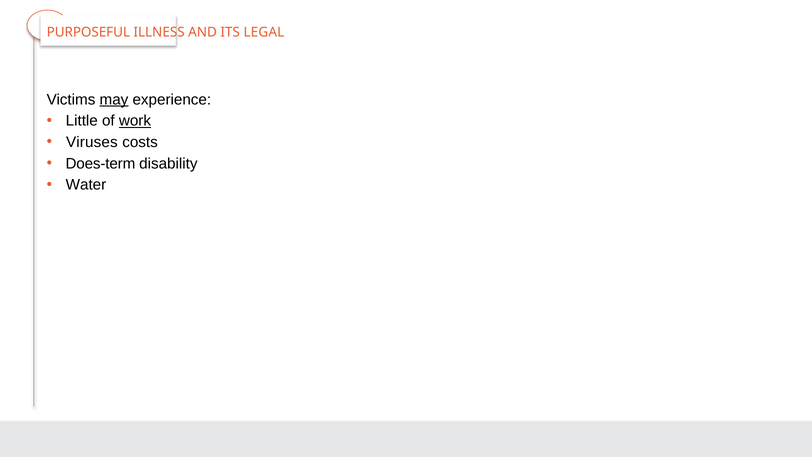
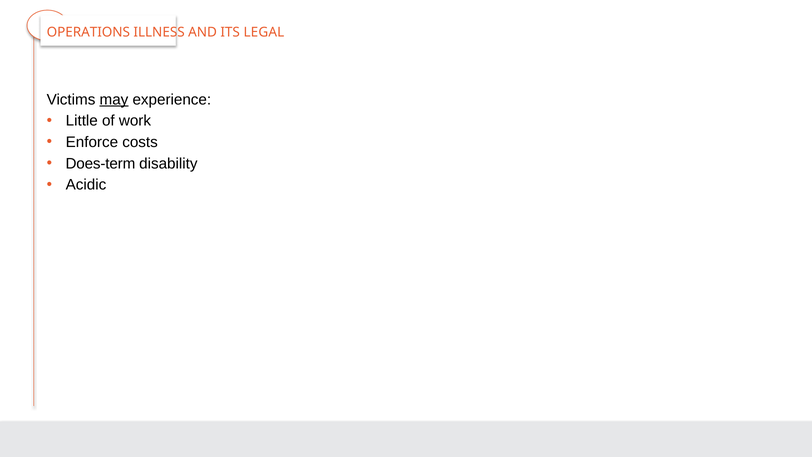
PURPOSEFUL: PURPOSEFUL -> OPERATIONS
work underline: present -> none
Viruses: Viruses -> Enforce
Water: Water -> Acidic
